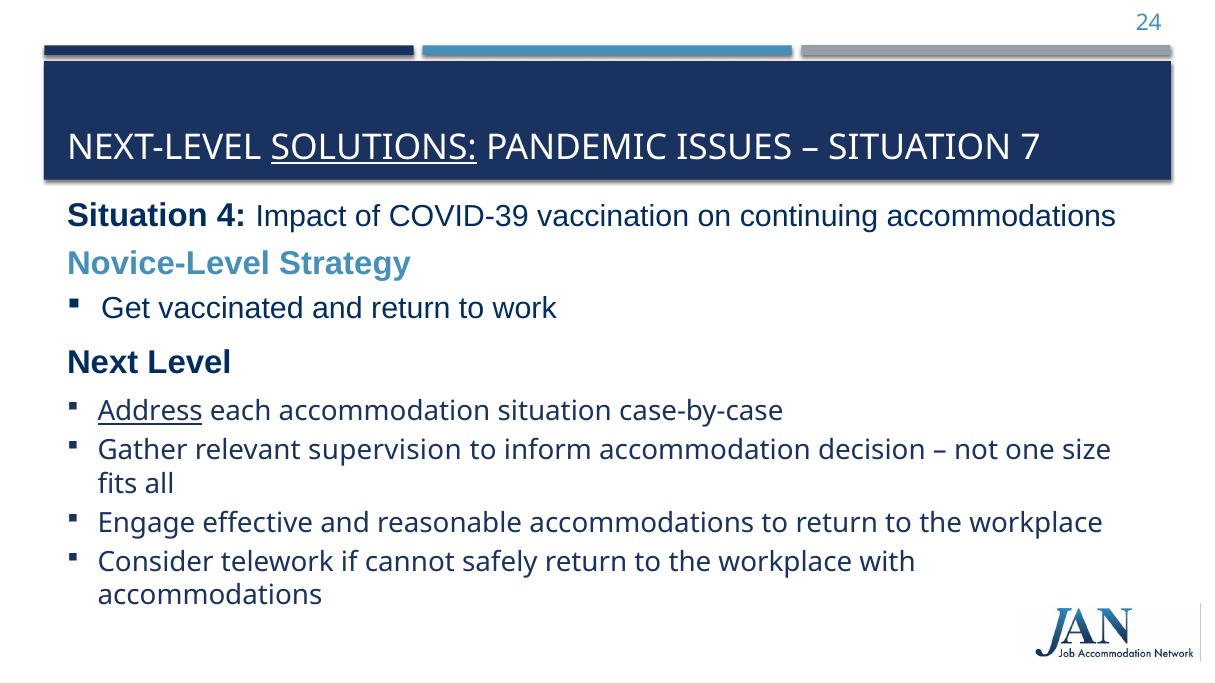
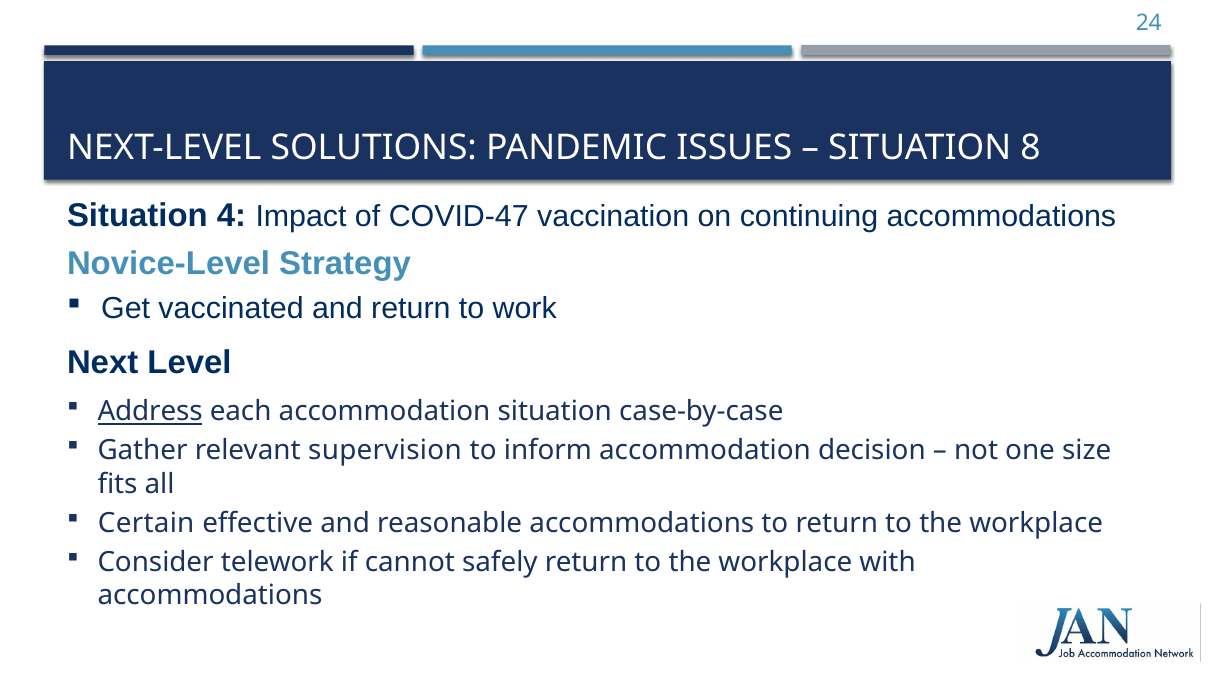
SOLUTIONS underline: present -> none
7: 7 -> 8
COVID-39: COVID-39 -> COVID-47
Engage: Engage -> Certain
